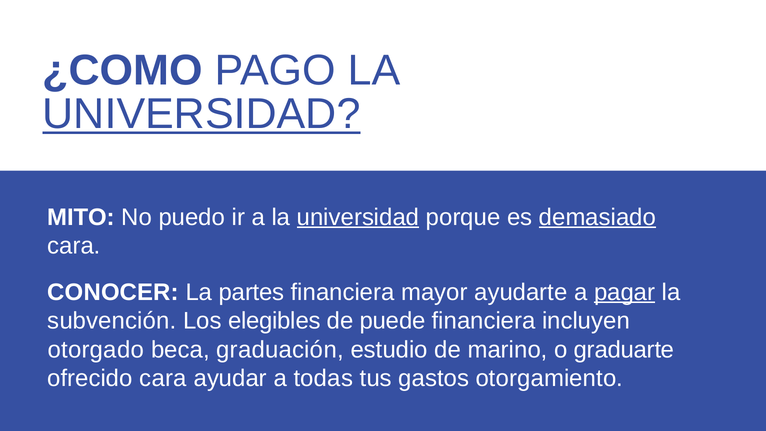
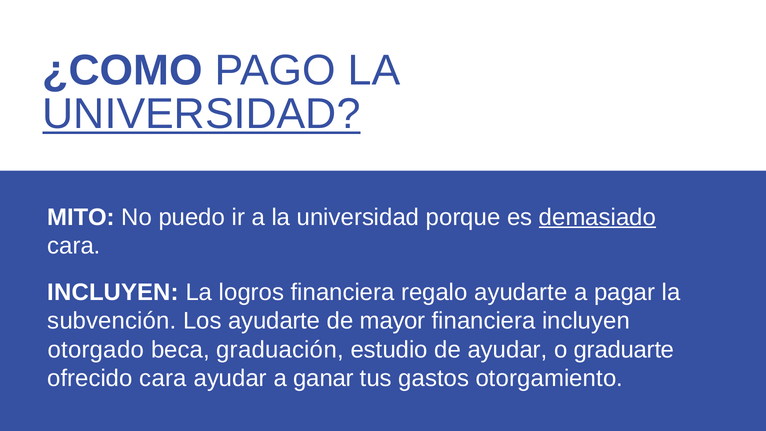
universidad at (358, 217) underline: present -> none
CONOCER at (113, 292): CONOCER -> INCLUYEN
partes: partes -> logros
mayor: mayor -> regalo
pagar underline: present -> none
Los elegibles: elegibles -> ayudarte
puede: puede -> mayor
de marino: marino -> ayudar
todas: todas -> ganar
